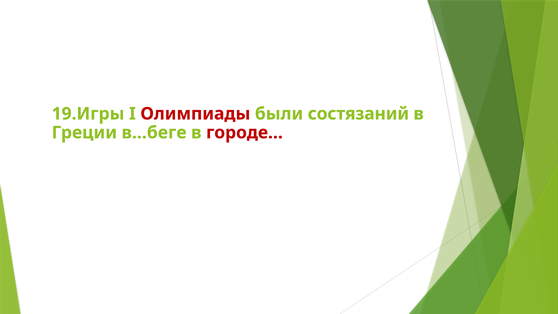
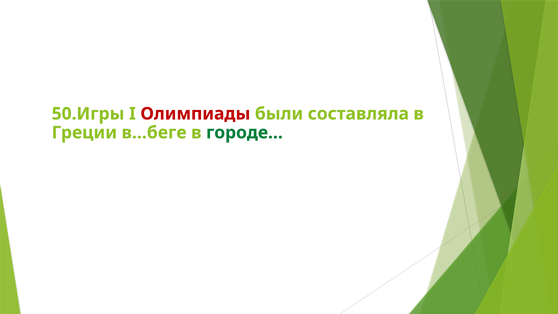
19.Игры: 19.Игры -> 50.Игры
состязаний: состязаний -> составляла
городе… colour: red -> green
